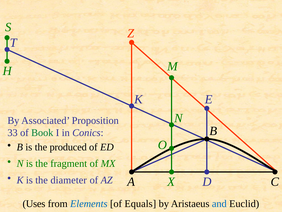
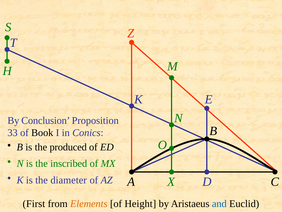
Associated: Associated -> Conclusion
Book colour: green -> black
fragment: fragment -> inscribed
Uses: Uses -> First
Elements colour: blue -> orange
Equals: Equals -> Height
